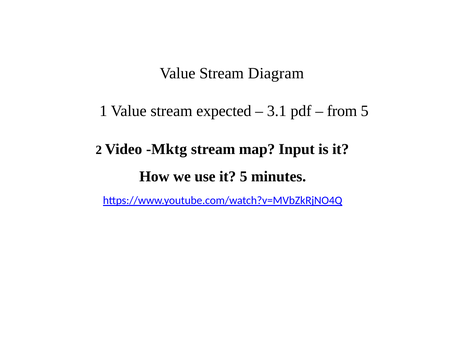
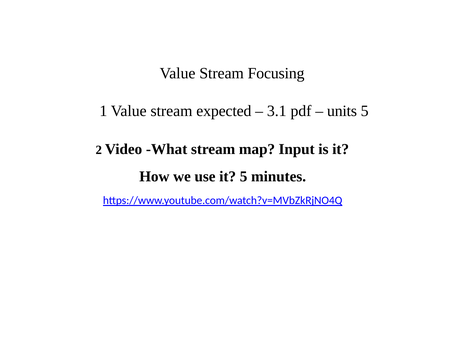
Diagram: Diagram -> Focusing
from: from -> units
Mktg: Mktg -> What
